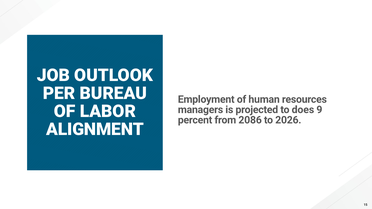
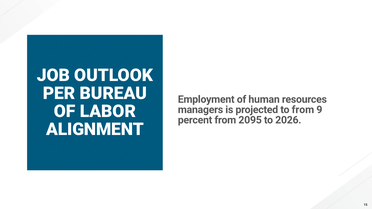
to does: does -> from
2086: 2086 -> 2095
